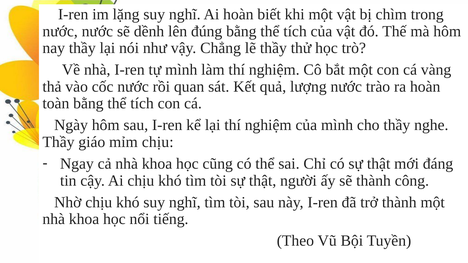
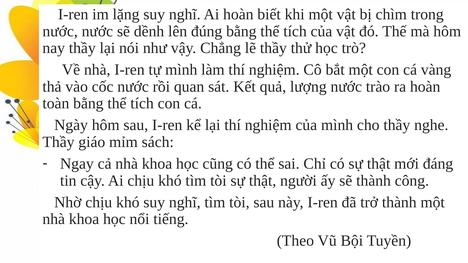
mỉm chịu: chịu -> sách
